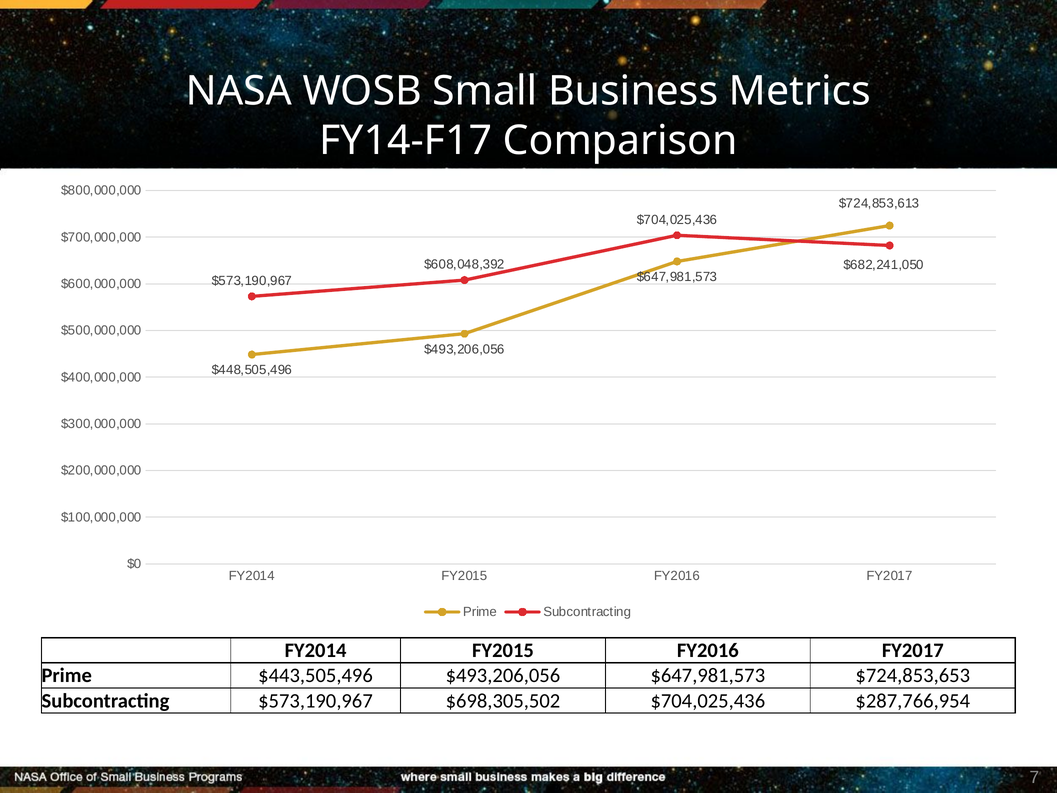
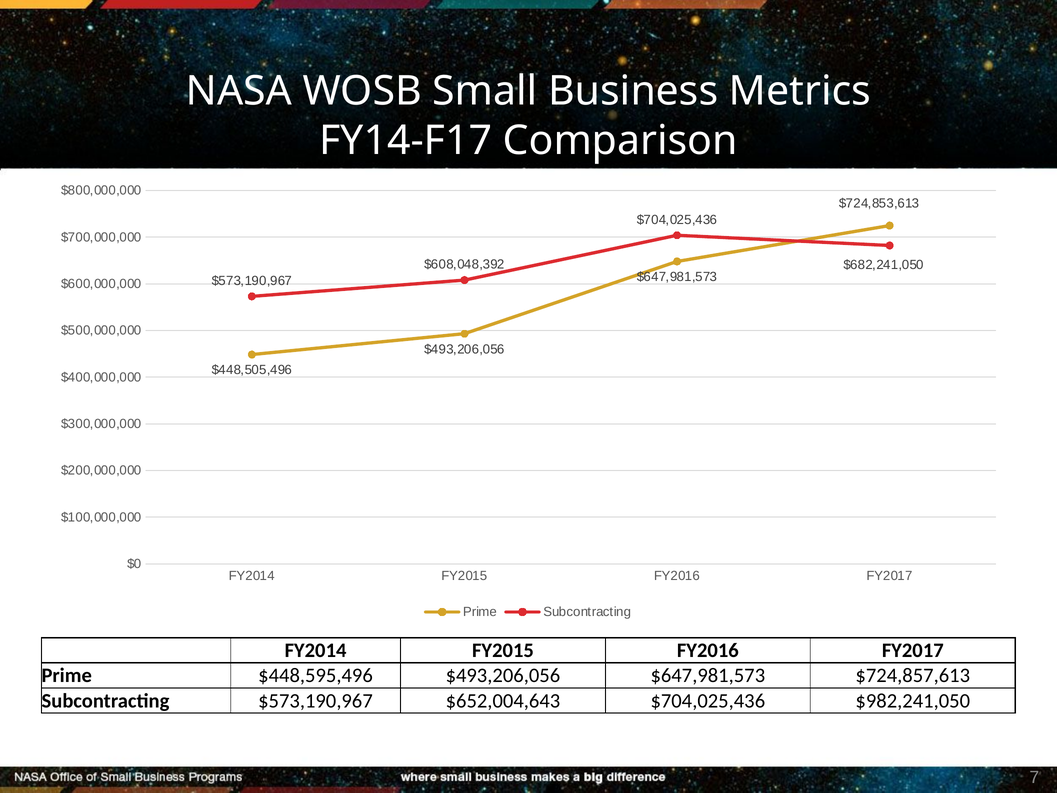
$443,505,496: $443,505,496 -> $448,595,496
$724,853,653: $724,853,653 -> $724,857,613
$698,305,502: $698,305,502 -> $652,004,643
$287,766,954: $287,766,954 -> $982,241,050
